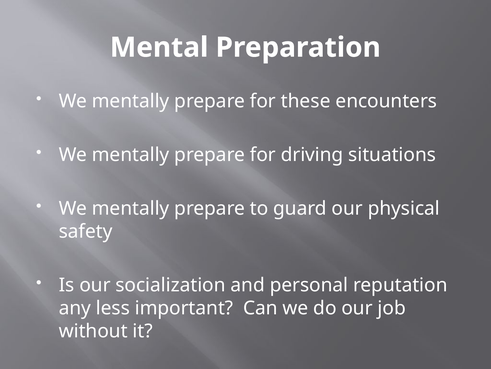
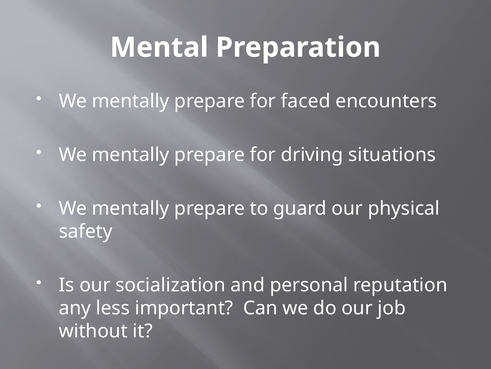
these: these -> faced
